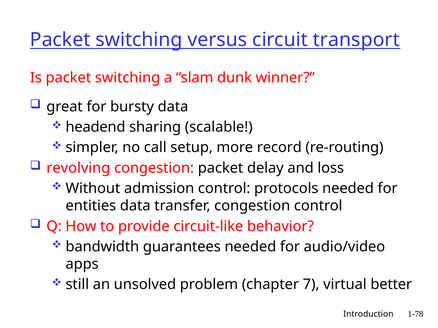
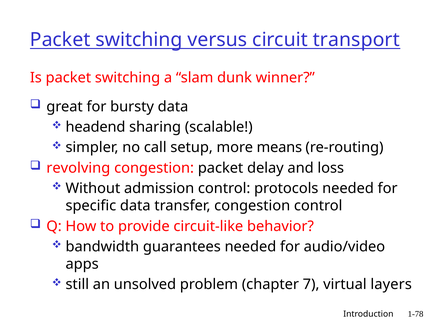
record: record -> means
entities: entities -> specific
better: better -> layers
